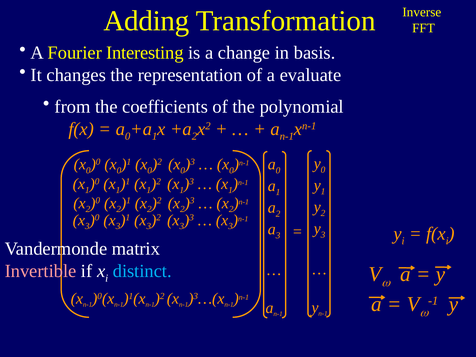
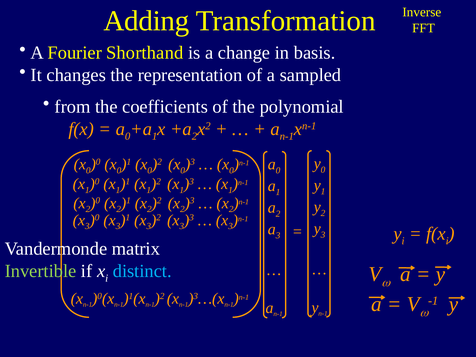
Interesting: Interesting -> Shorthand
evaluate: evaluate -> sampled
Invertible colour: pink -> light green
